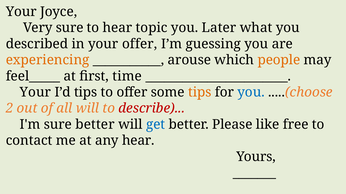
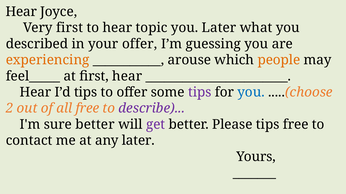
Your at (21, 12): Your -> Hear
Very sure: sure -> first
first time: time -> hear
Your at (35, 92): Your -> Hear
tips at (200, 92) colour: orange -> purple
all will: will -> free
describe colour: red -> purple
get colour: blue -> purple
Please like: like -> tips
any hear: hear -> later
